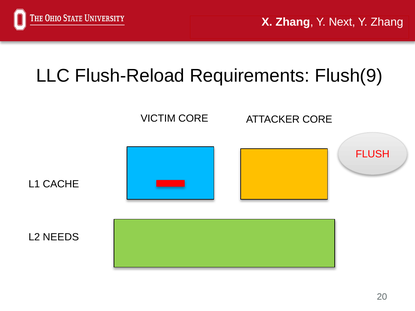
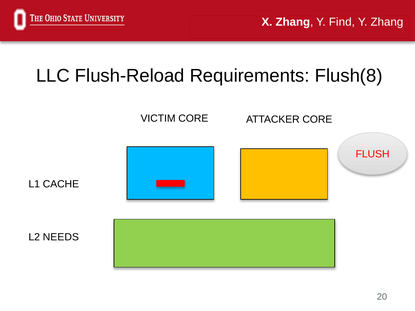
Next: Next -> Find
Flush(9: Flush(9 -> Flush(8
